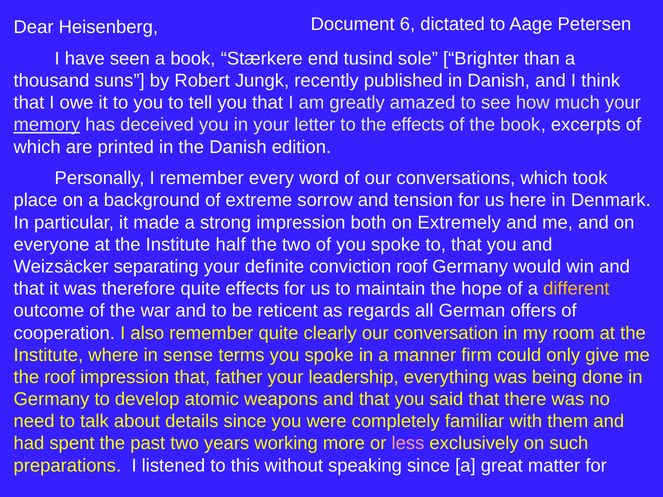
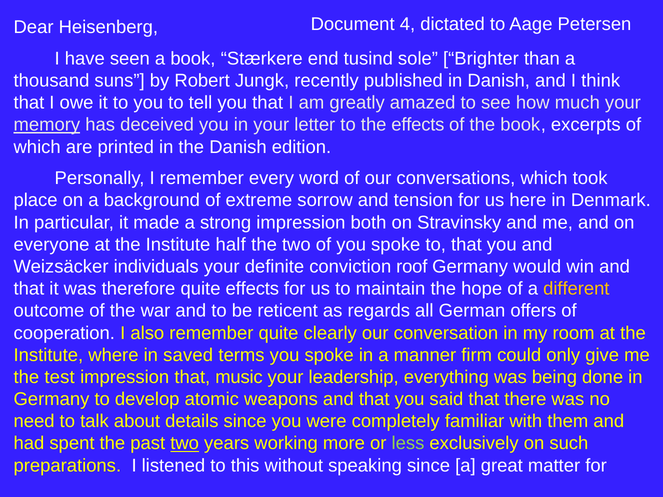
6: 6 -> 4
Extremely: Extremely -> Stravinsky
separating: separating -> individuals
sense: sense -> saved
the roof: roof -> test
father: father -> music
two at (185, 444) underline: none -> present
less colour: pink -> light green
